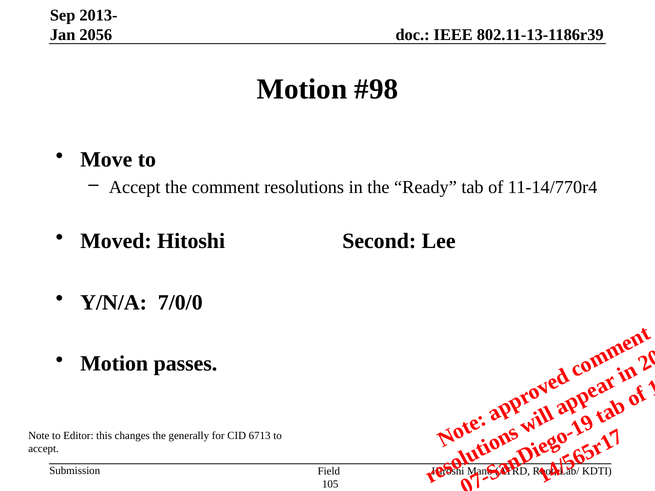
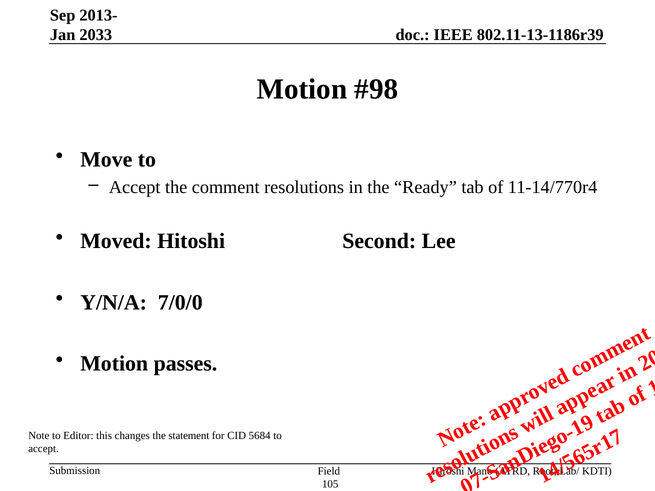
2056: 2056 -> 2033
generally: generally -> statement
6713: 6713 -> 5684
